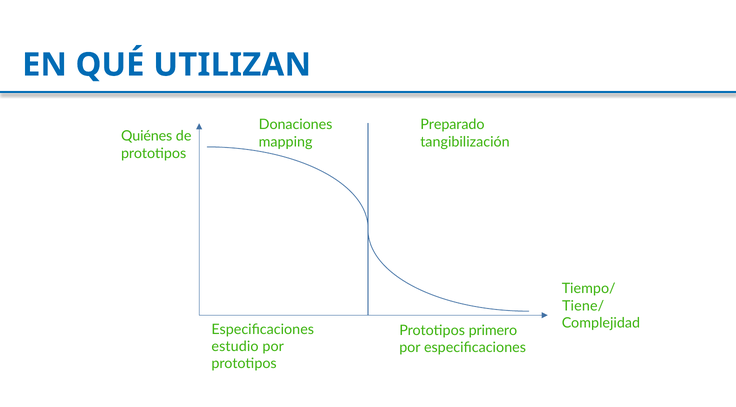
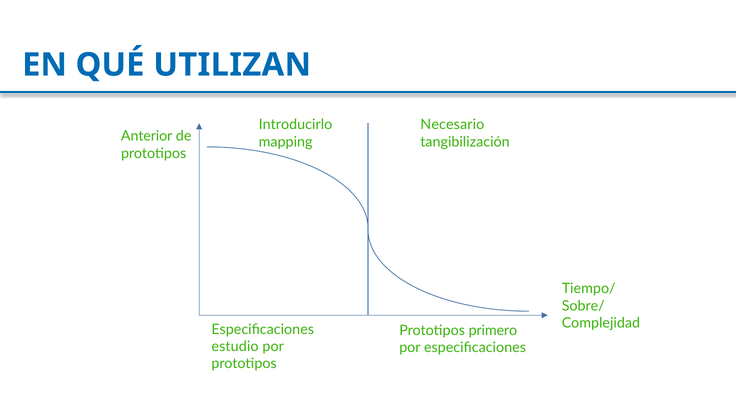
Donaciones: Donaciones -> Introducirlo
Preparado: Preparado -> Necesario
Quiénes: Quiénes -> Anterior
Tiene/: Tiene/ -> Sobre/
